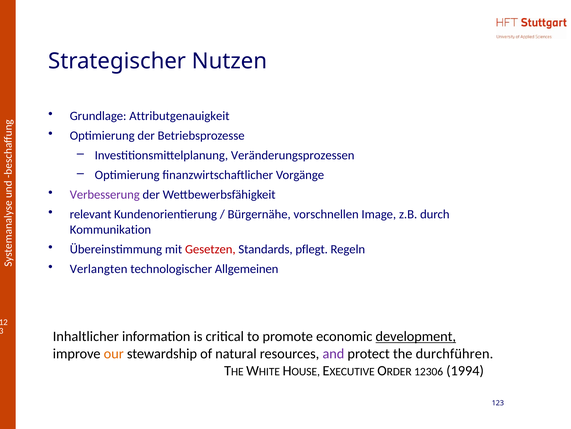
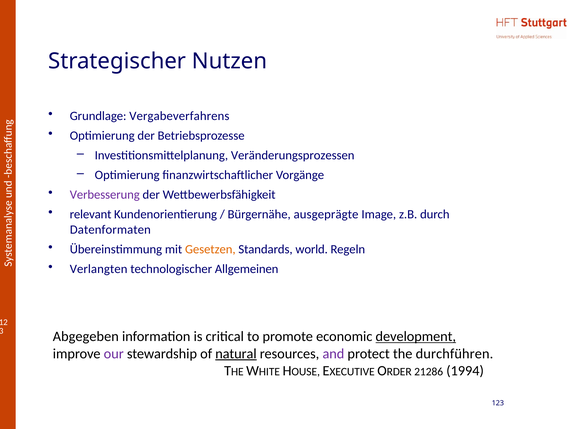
Attributgenauigkeit: Attributgenauigkeit -> Vergabeverfahrens
vorschnellen: vorschnellen -> ausgeprägte
Kommunikation: Kommunikation -> Datenformaten
Gesetzen colour: red -> orange
pflegt: pflegt -> world
Inhaltlicher: Inhaltlicher -> Abgegeben
our colour: orange -> purple
natural underline: none -> present
12306: 12306 -> 21286
